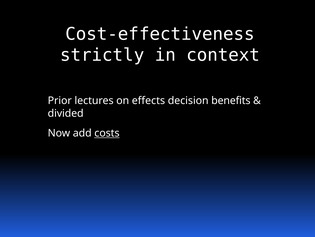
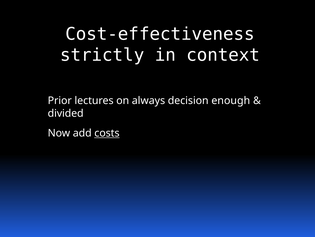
effects: effects -> always
benefits: benefits -> enough
